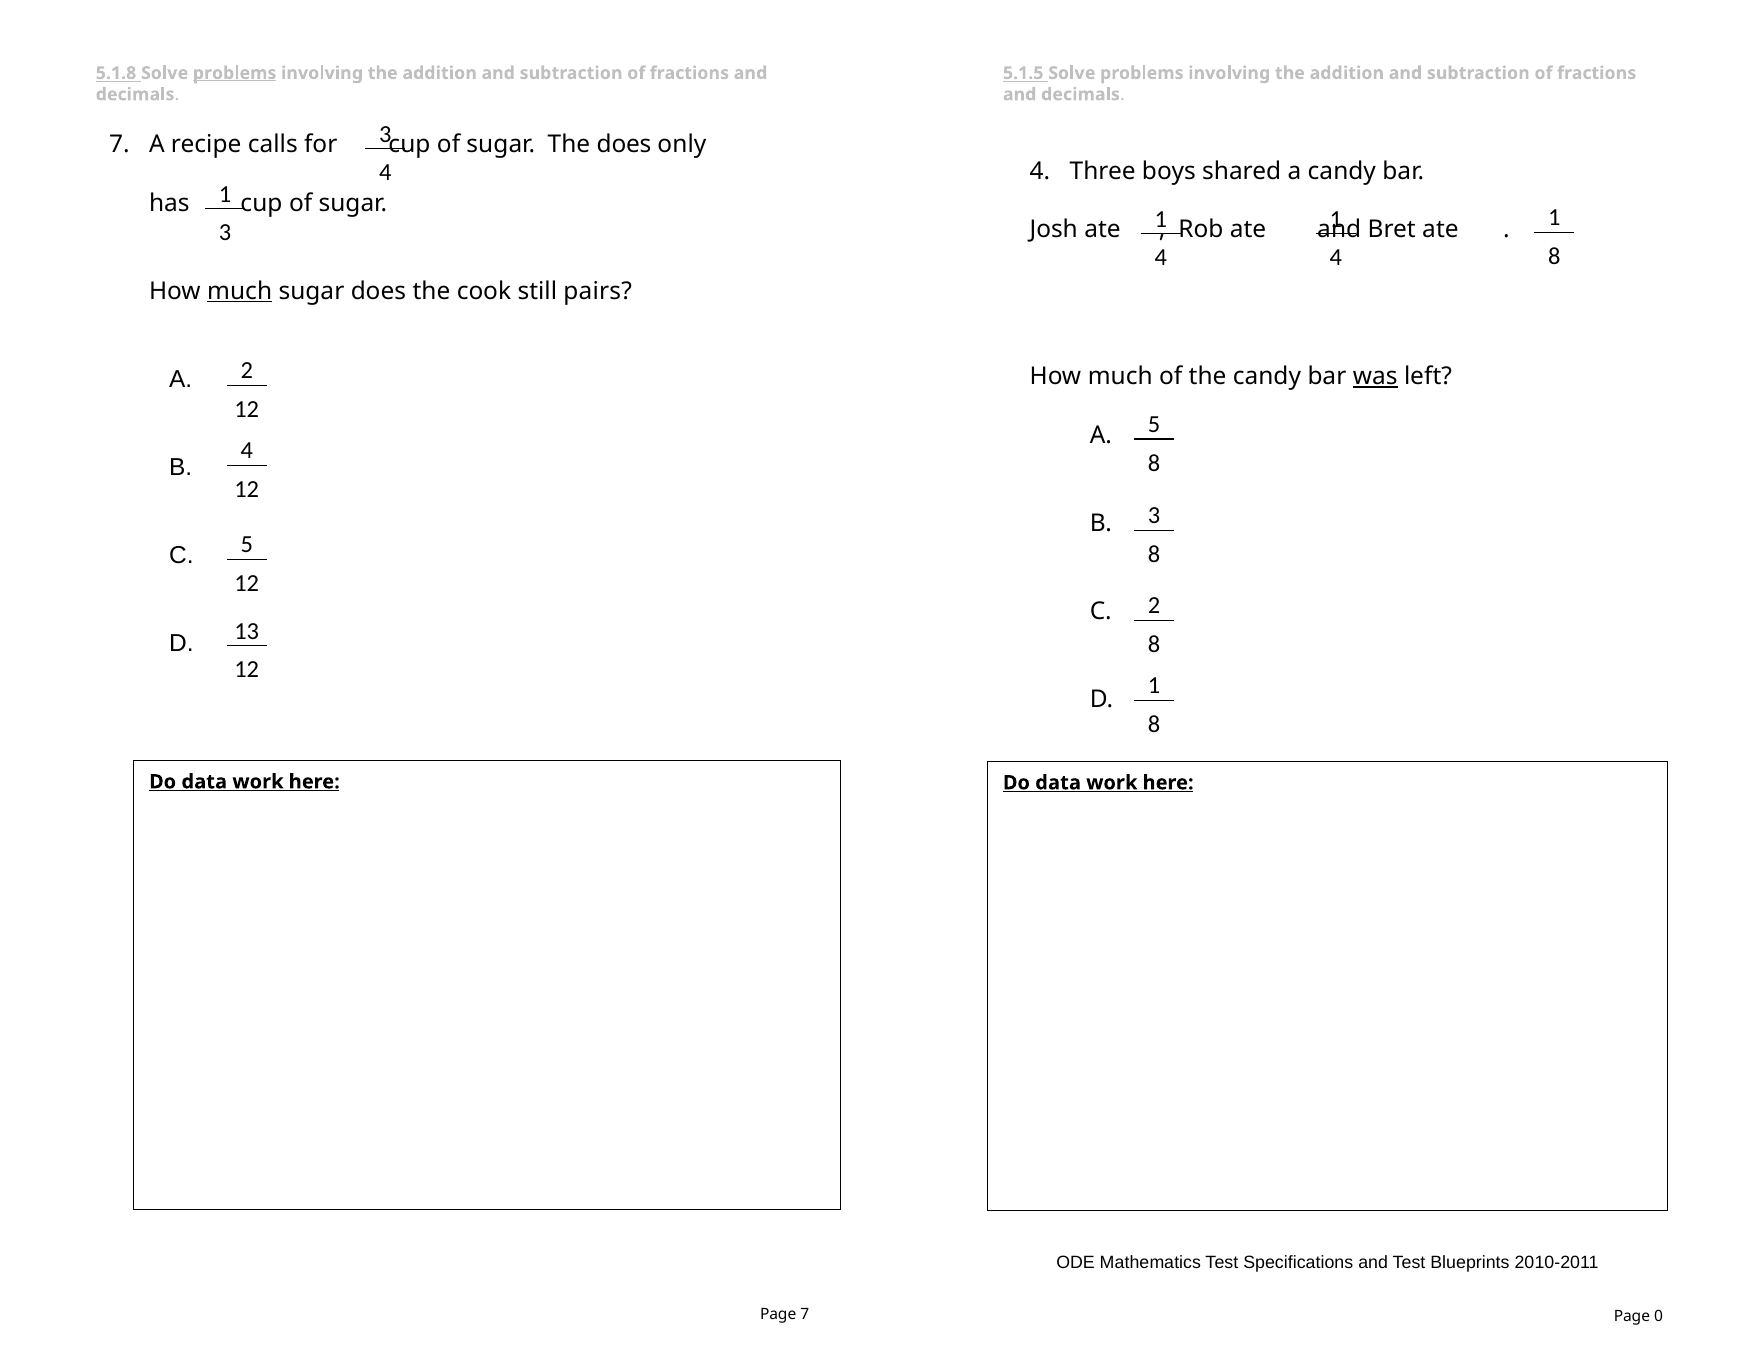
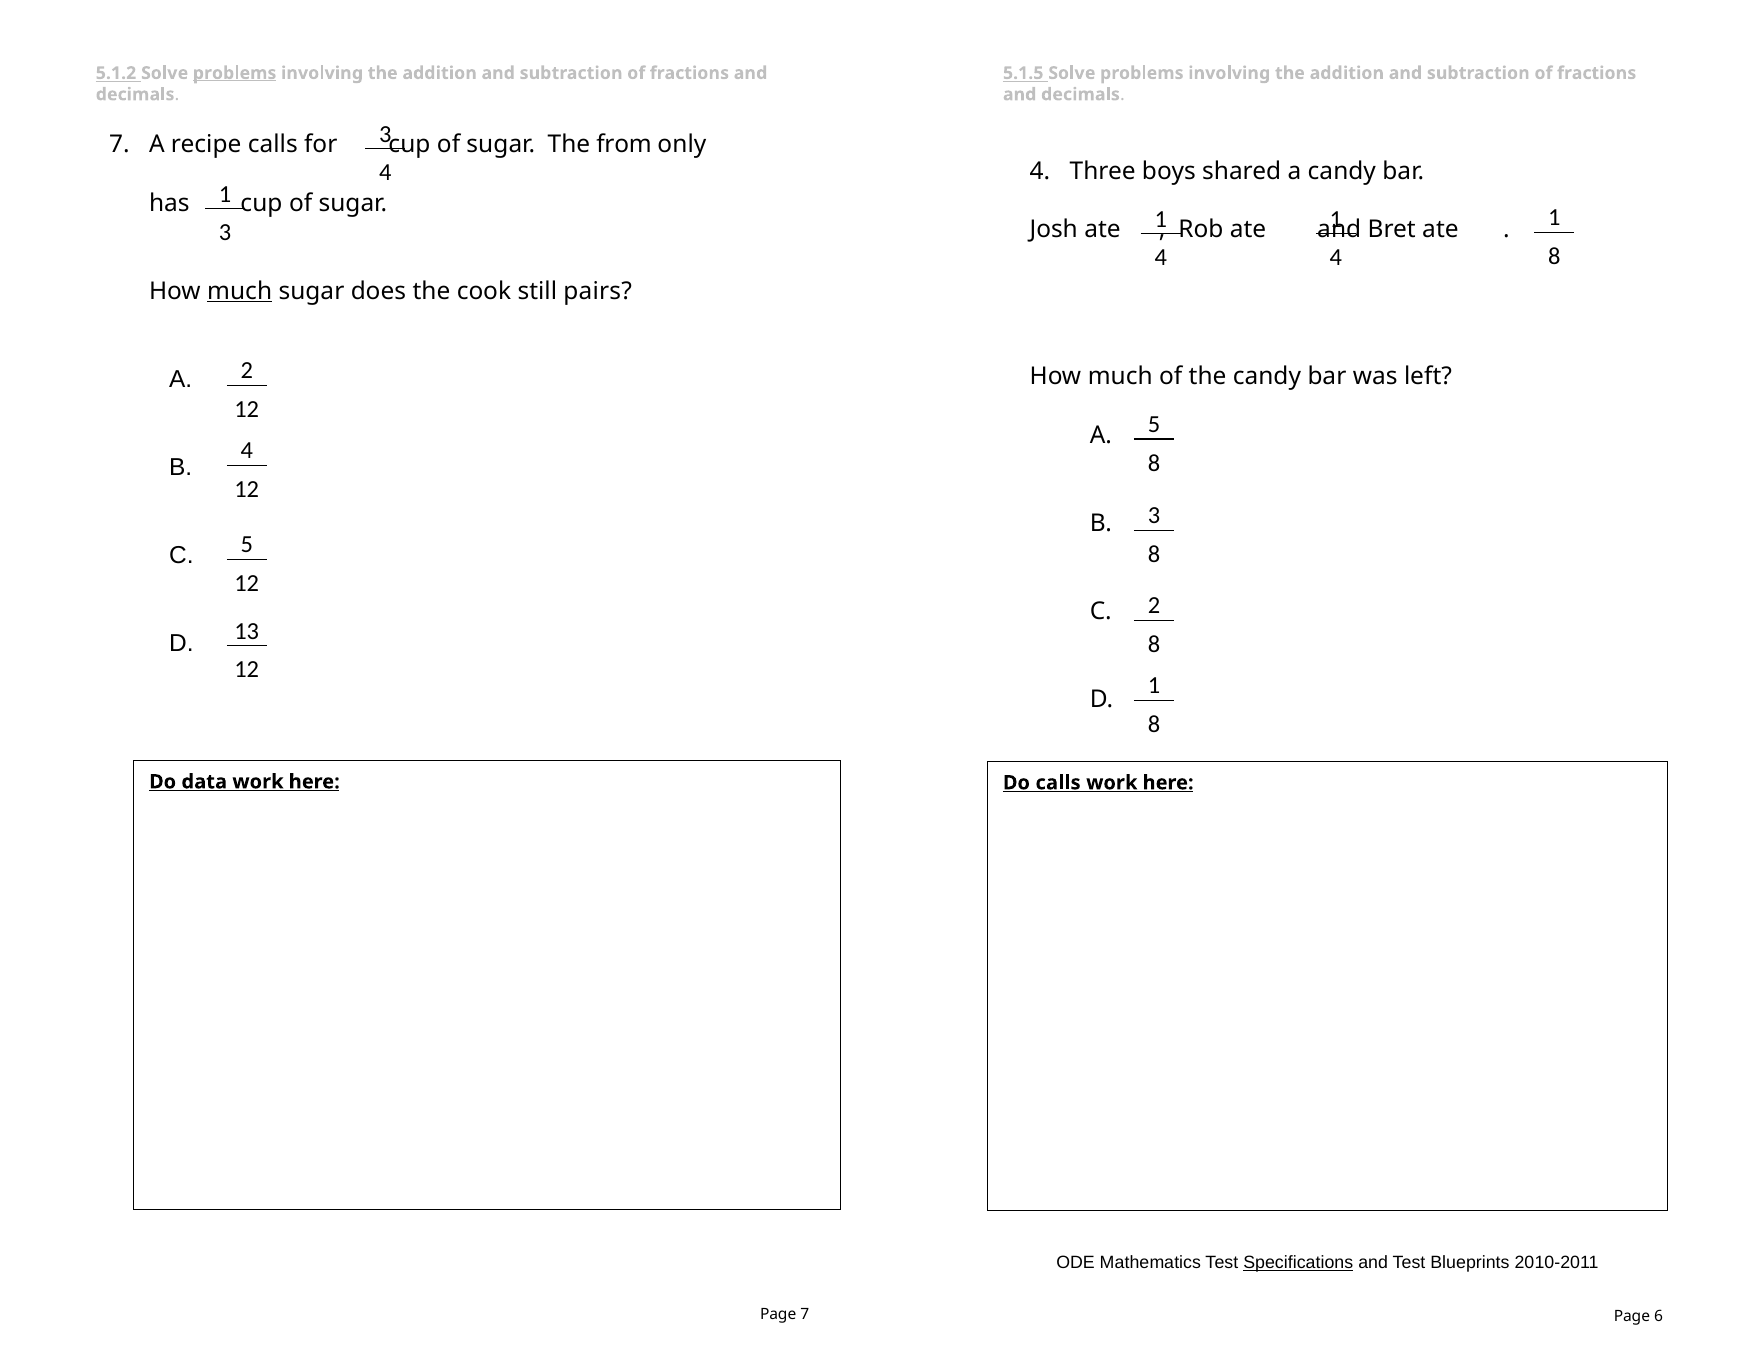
5.1.8: 5.1.8 -> 5.1.2
The does: does -> from
was underline: present -> none
data at (1058, 783): data -> calls
Specifications underline: none -> present
0: 0 -> 6
